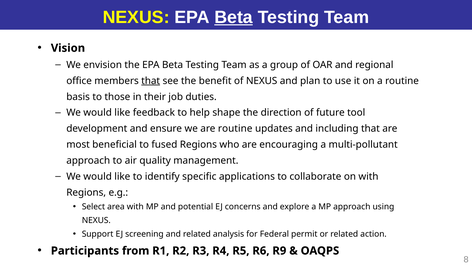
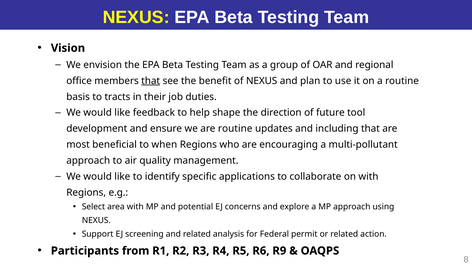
Beta at (234, 17) underline: present -> none
those: those -> tracts
fused: fused -> when
